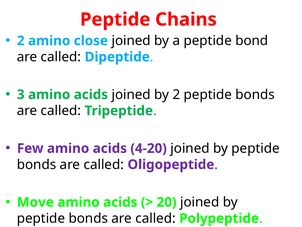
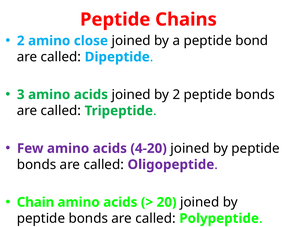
Move: Move -> Chain
